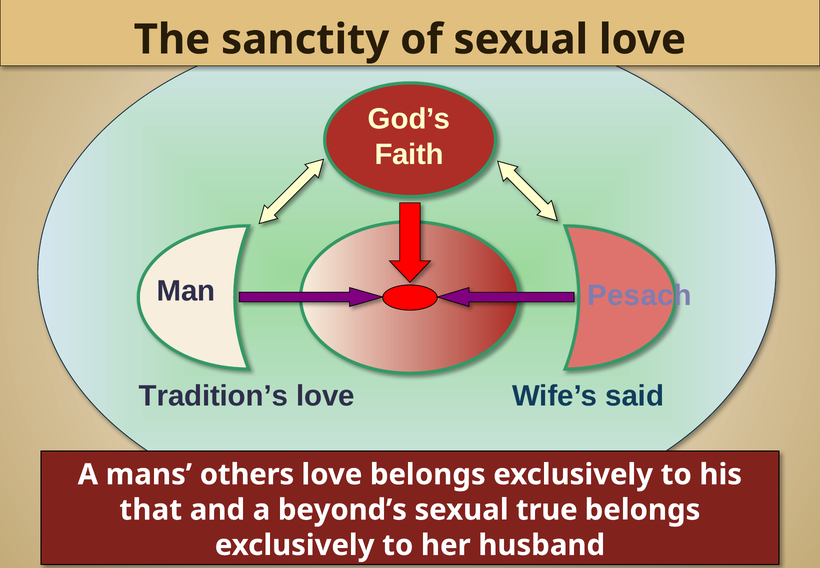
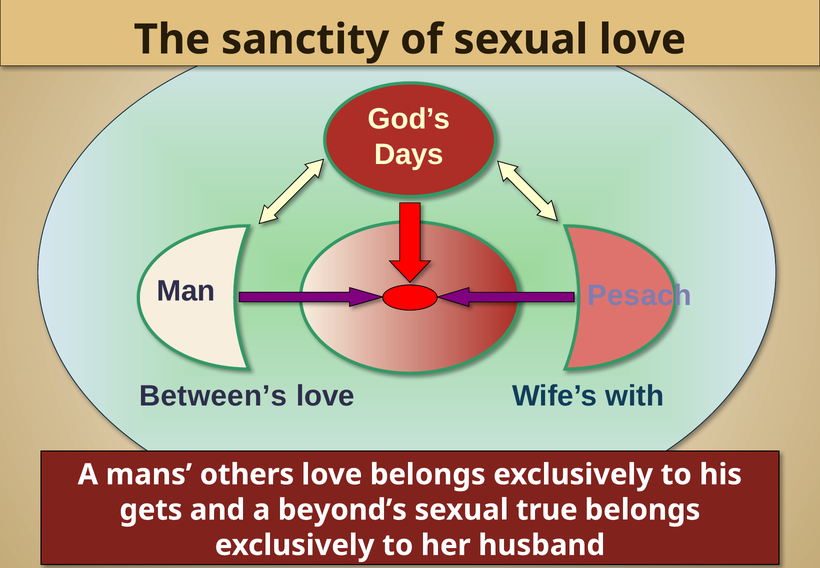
Faith: Faith -> Days
Tradition’s: Tradition’s -> Between’s
said: said -> with
that: that -> gets
